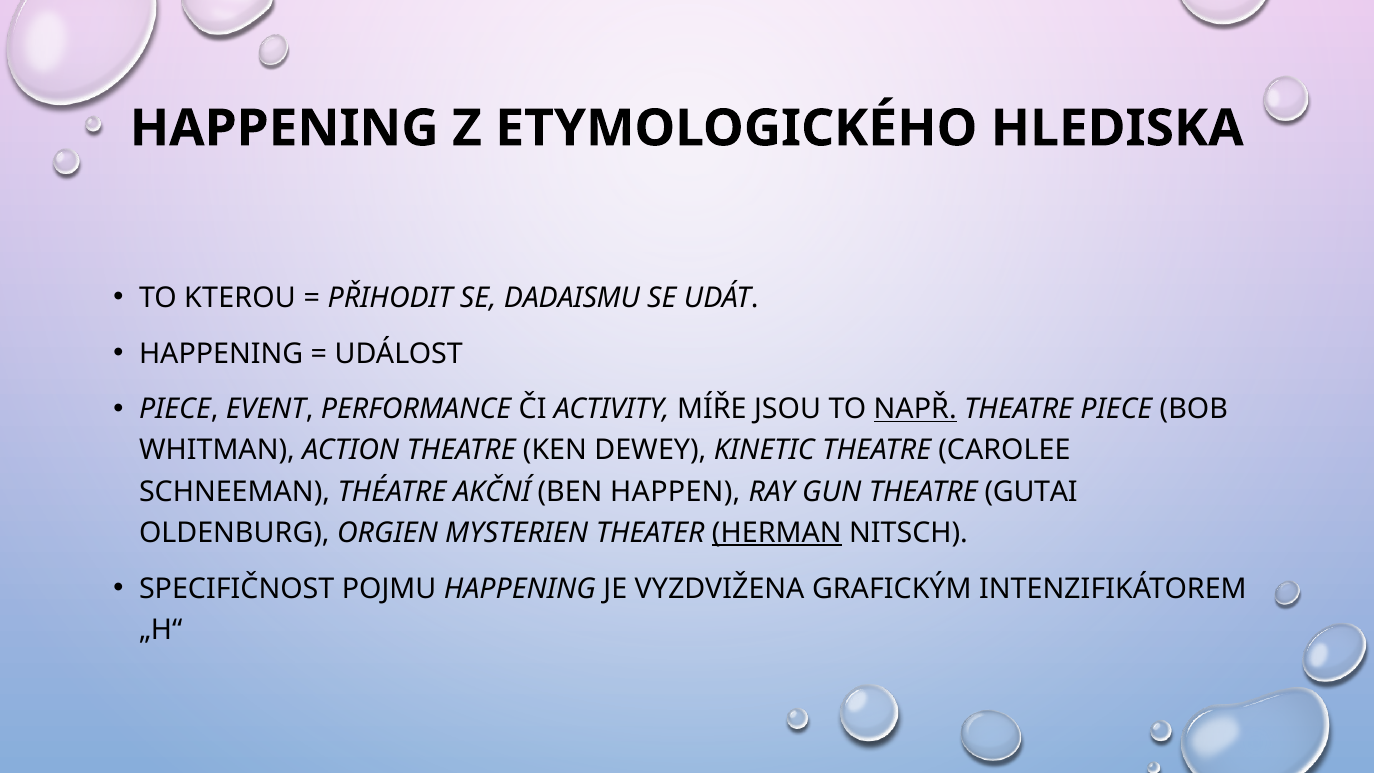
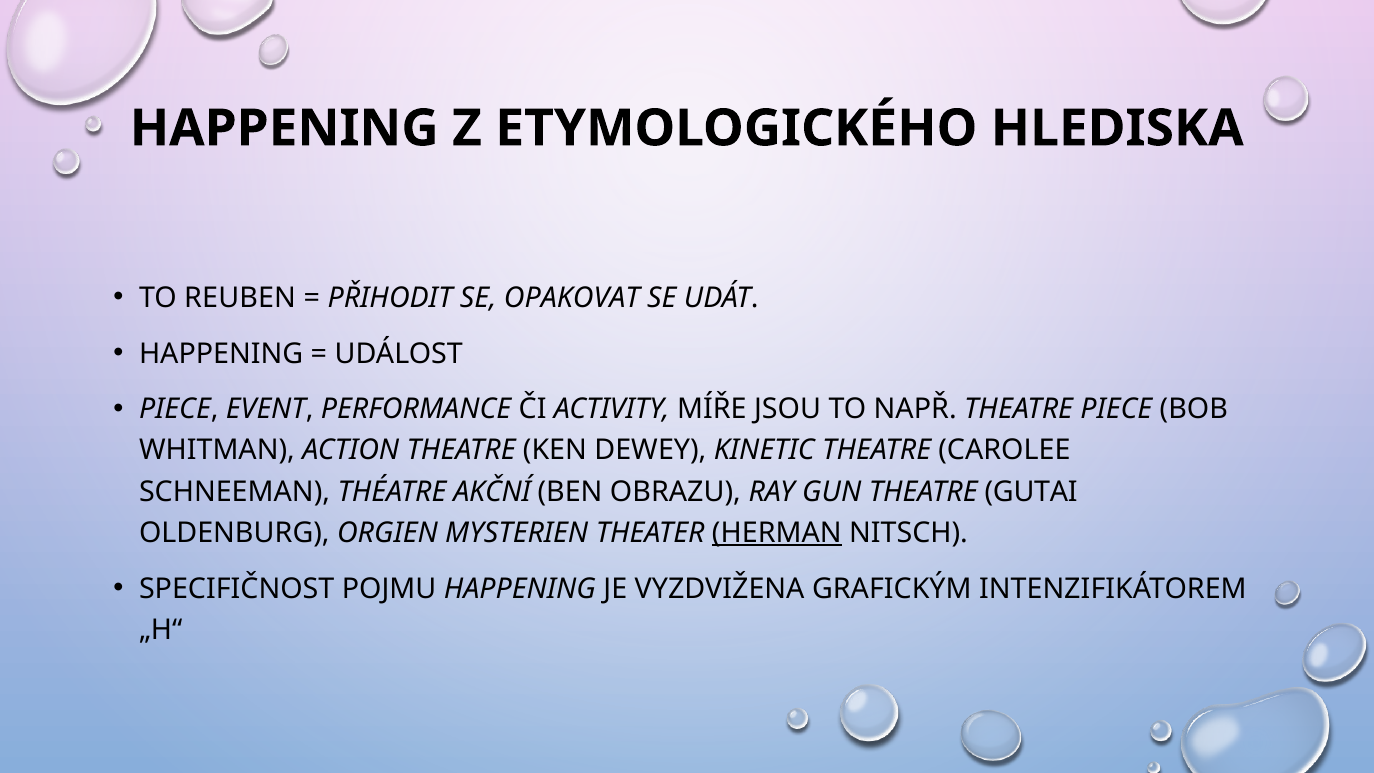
KTEROU: KTEROU -> REUBEN
DADAISMU: DADAISMU -> OPAKOVAT
NAPŘ underline: present -> none
HAPPEN: HAPPEN -> OBRAZU
